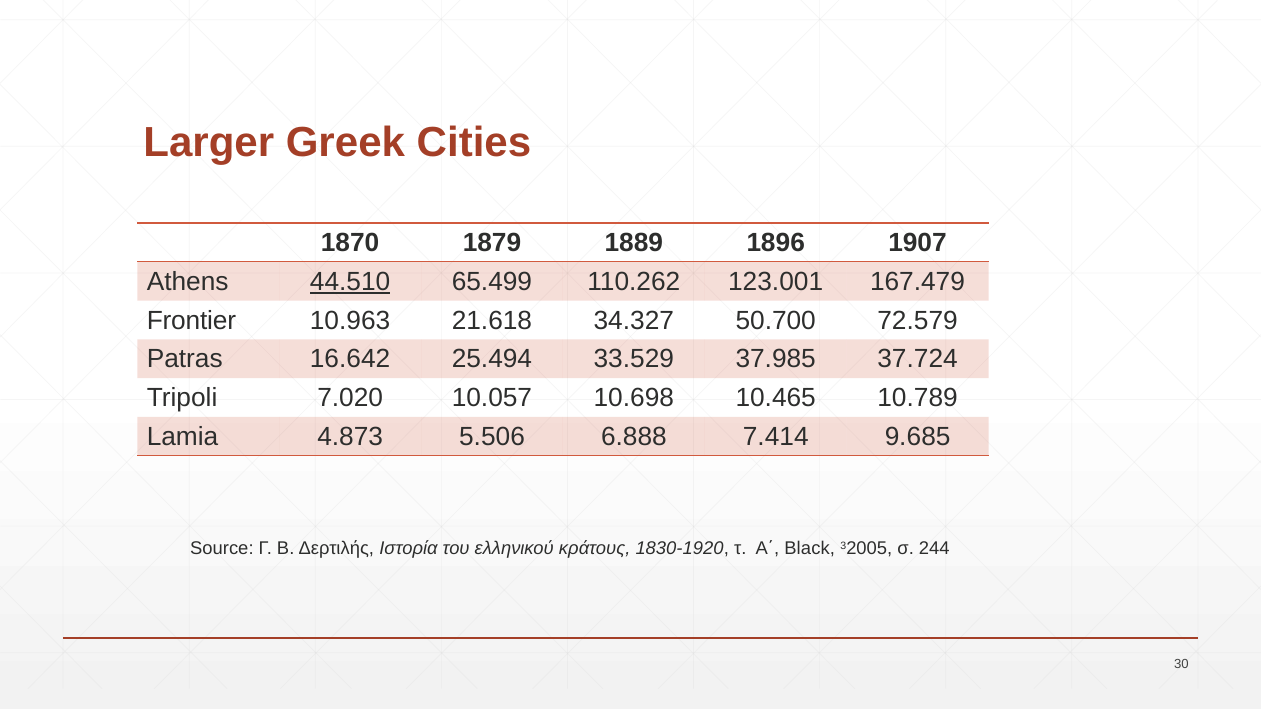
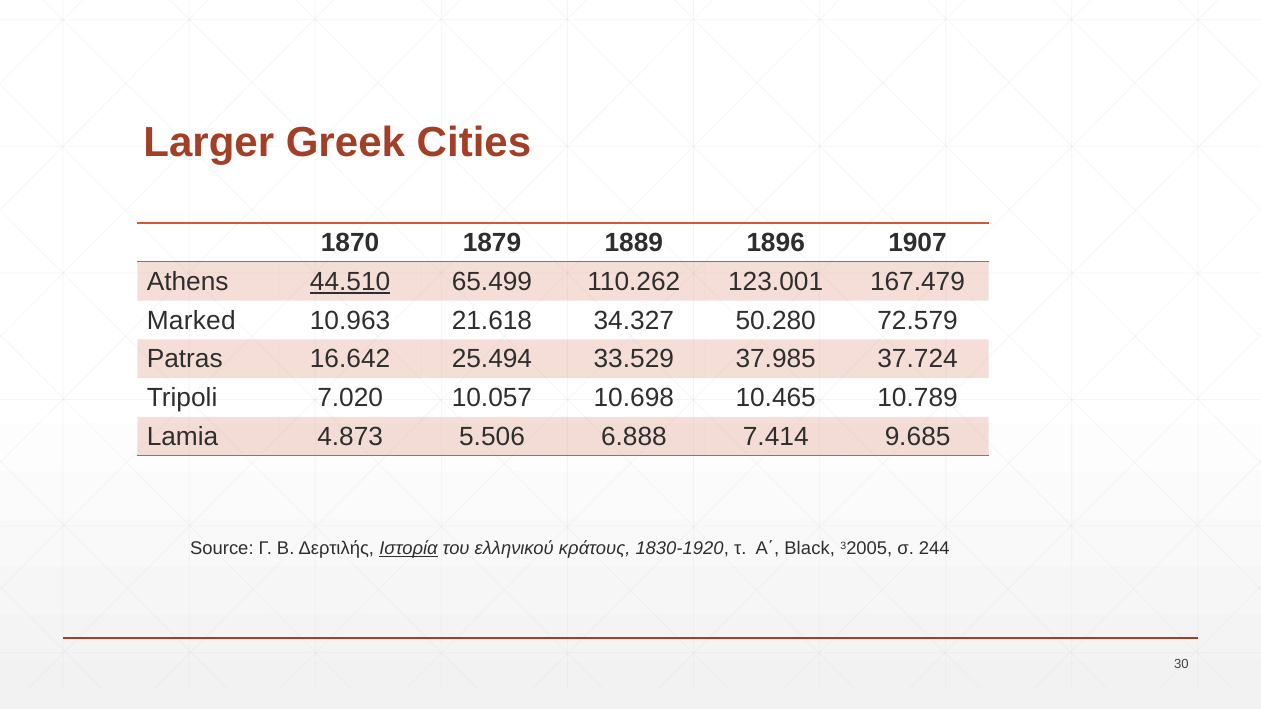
Frontier: Frontier -> Marked
50.700: 50.700 -> 50.280
Ιστορία underline: none -> present
